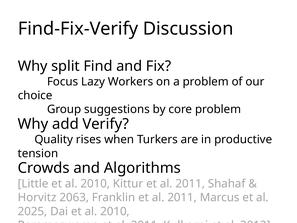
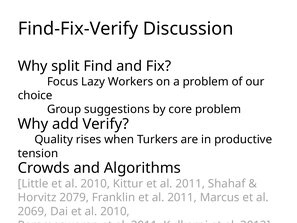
2063: 2063 -> 2079
2025: 2025 -> 2069
